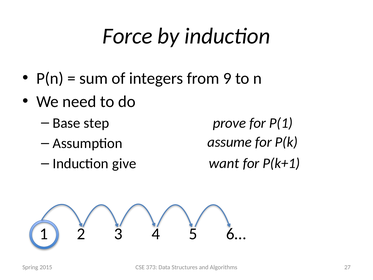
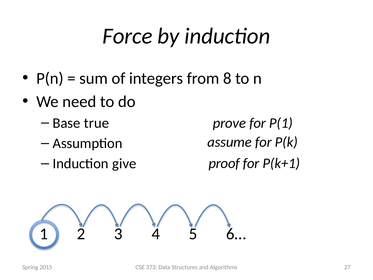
9: 9 -> 8
step: step -> true
want: want -> proof
